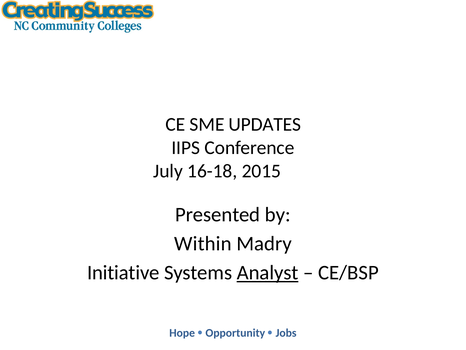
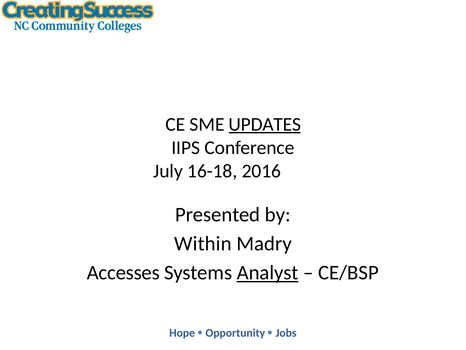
UPDATES underline: none -> present
2015: 2015 -> 2016
Initiative: Initiative -> Accesses
